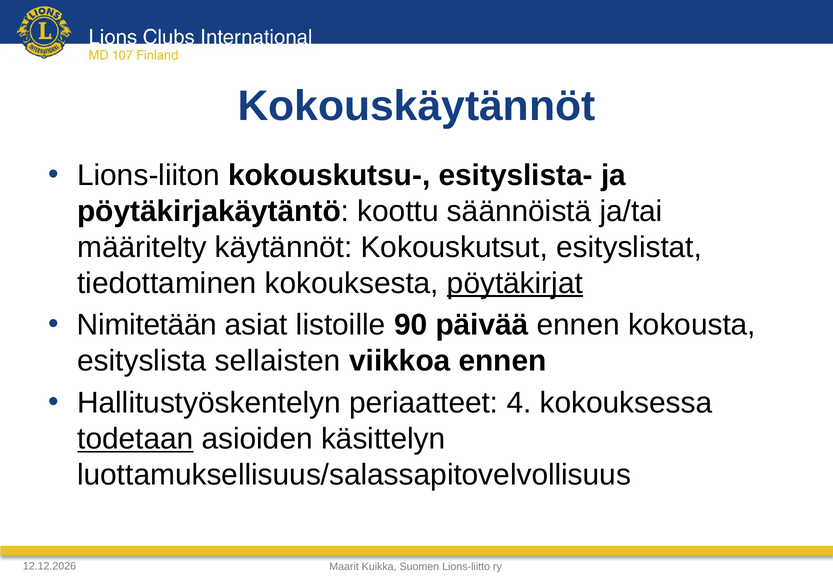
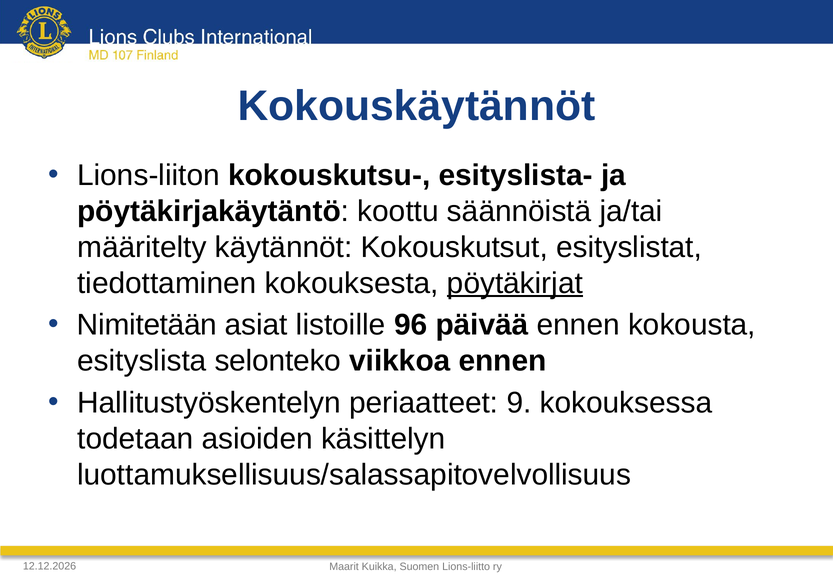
90: 90 -> 96
sellaisten: sellaisten -> selonteko
4: 4 -> 9
todetaan underline: present -> none
